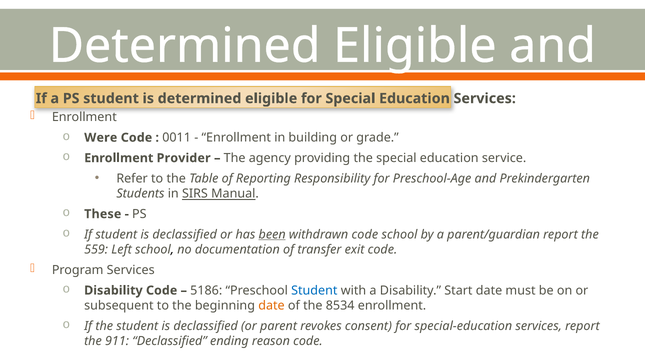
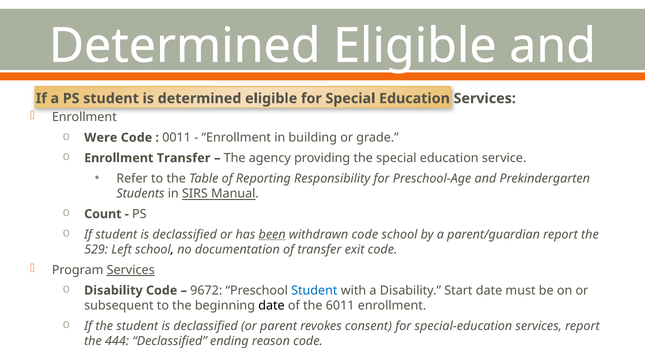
Enrollment Provider: Provider -> Transfer
These: These -> Count
559: 559 -> 529
Services at (131, 270) underline: none -> present
5186: 5186 -> 9672
date at (271, 305) colour: orange -> black
8534: 8534 -> 6011
911: 911 -> 444
